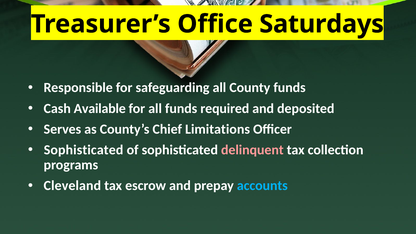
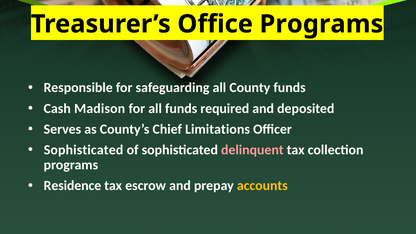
Office Saturdays: Saturdays -> Programs
Available: Available -> Madison
Cleveland: Cleveland -> Residence
accounts colour: light blue -> yellow
